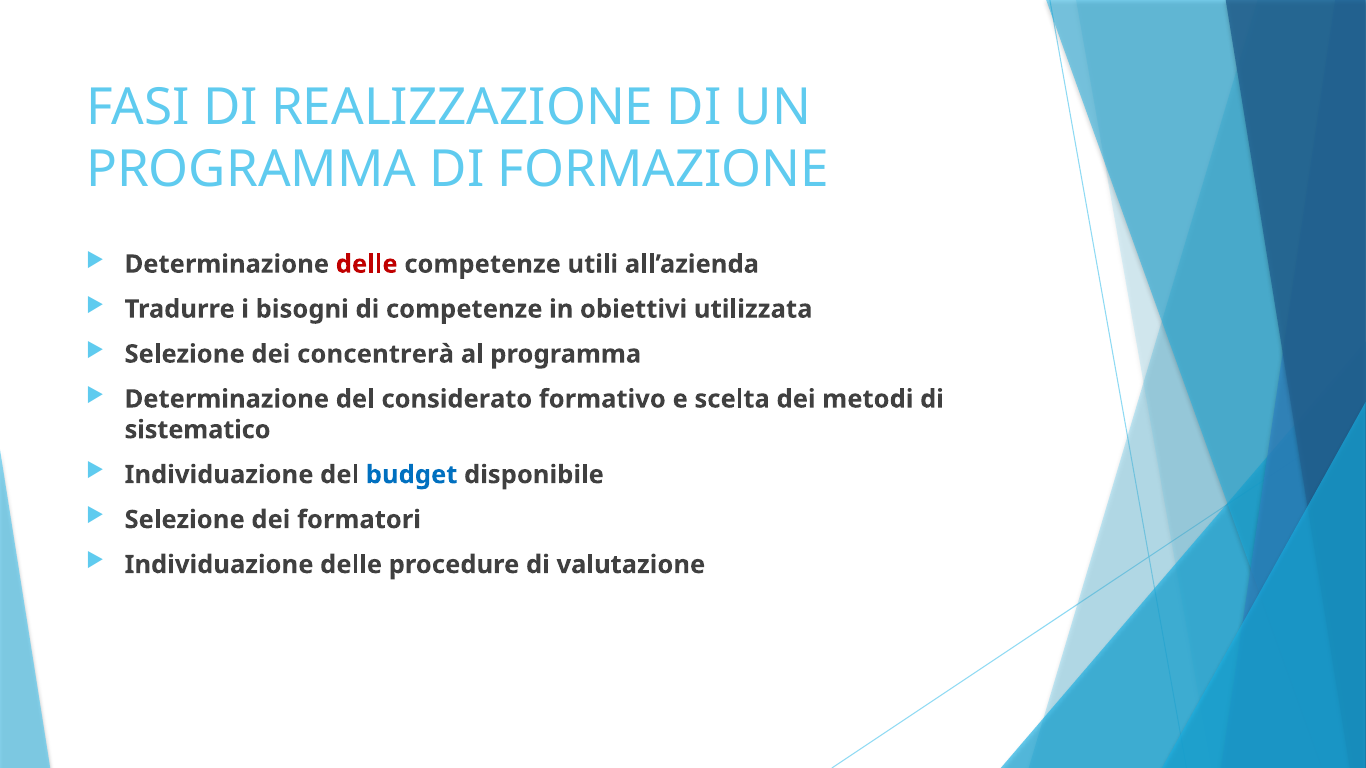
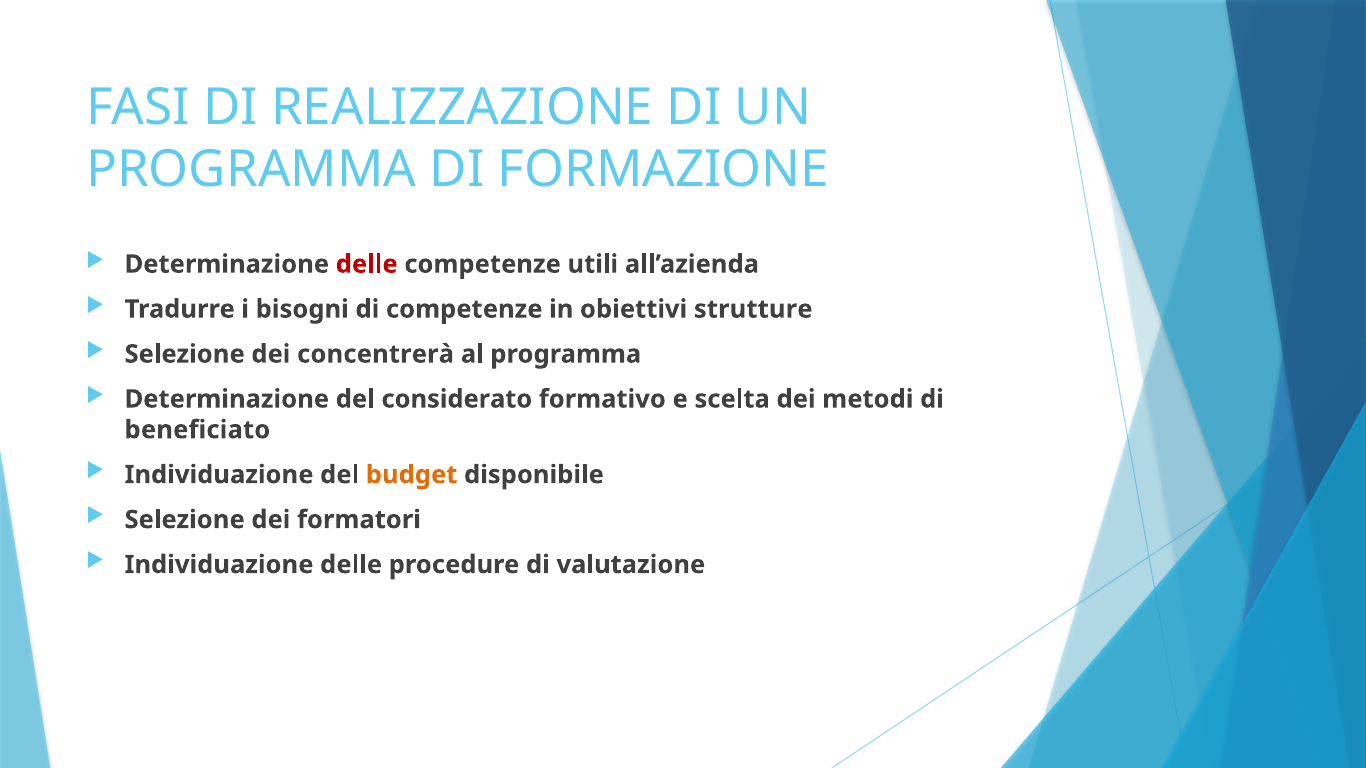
utilizzata: utilizzata -> strutture
sistematico: sistematico -> beneficiato
budget colour: blue -> orange
